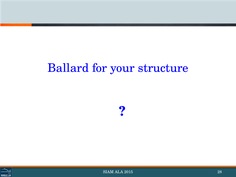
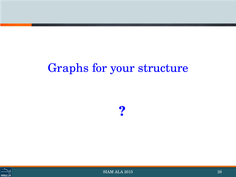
Ballard: Ballard -> Graphs
